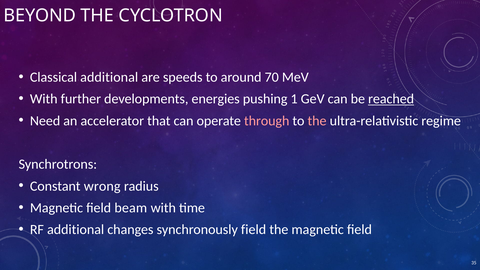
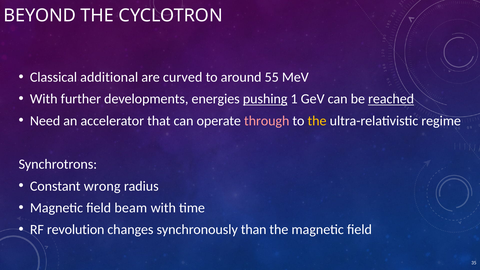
speeds: speeds -> curved
70: 70 -> 55
pushing underline: none -> present
the at (317, 121) colour: pink -> yellow
RF additional: additional -> revolution
synchronously field: field -> than
